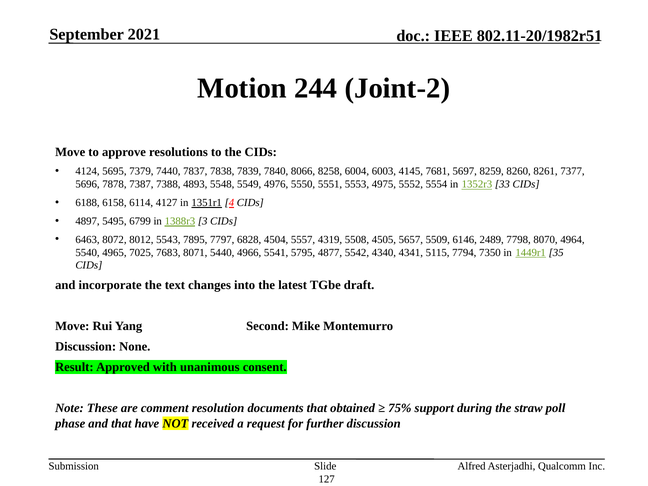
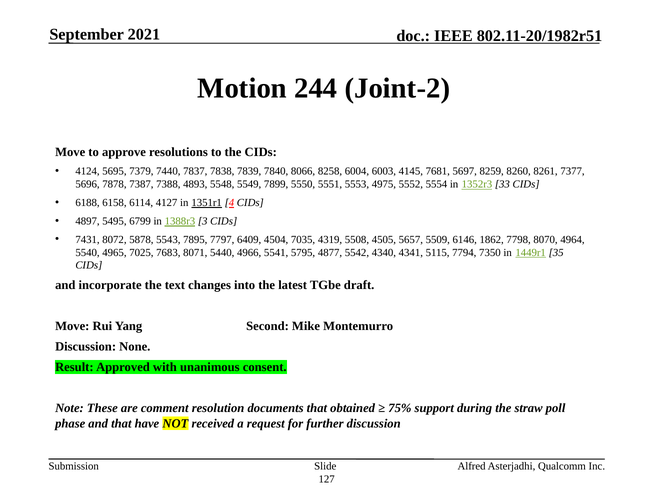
4976: 4976 -> 7899
6463: 6463 -> 7431
8012: 8012 -> 5878
6828: 6828 -> 6409
5557: 5557 -> 7035
2489: 2489 -> 1862
